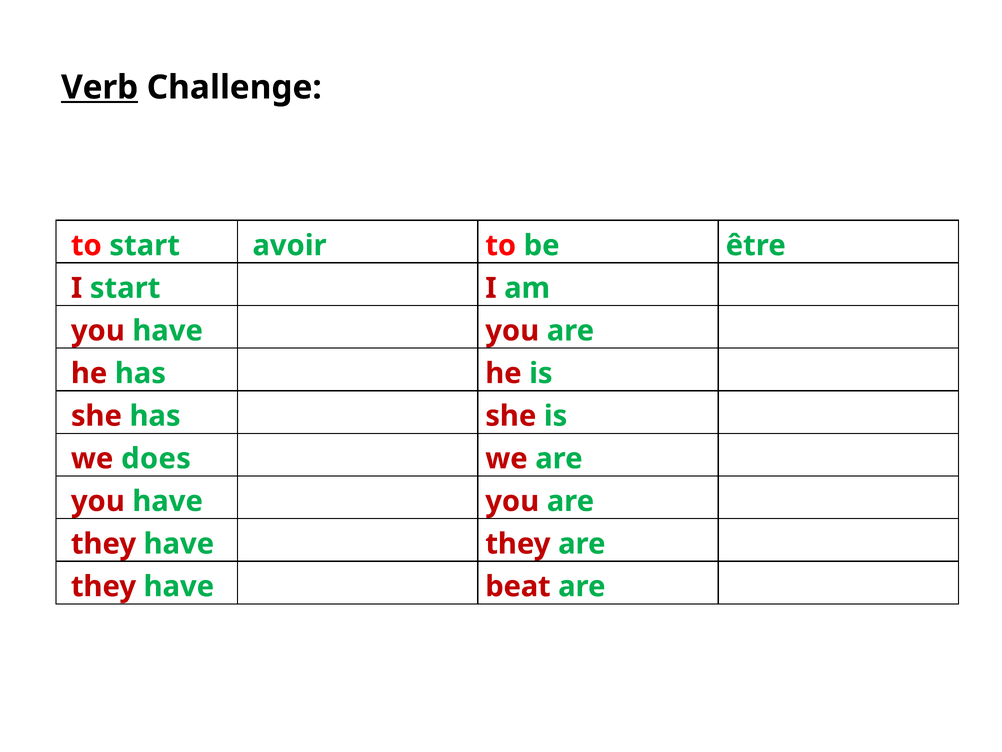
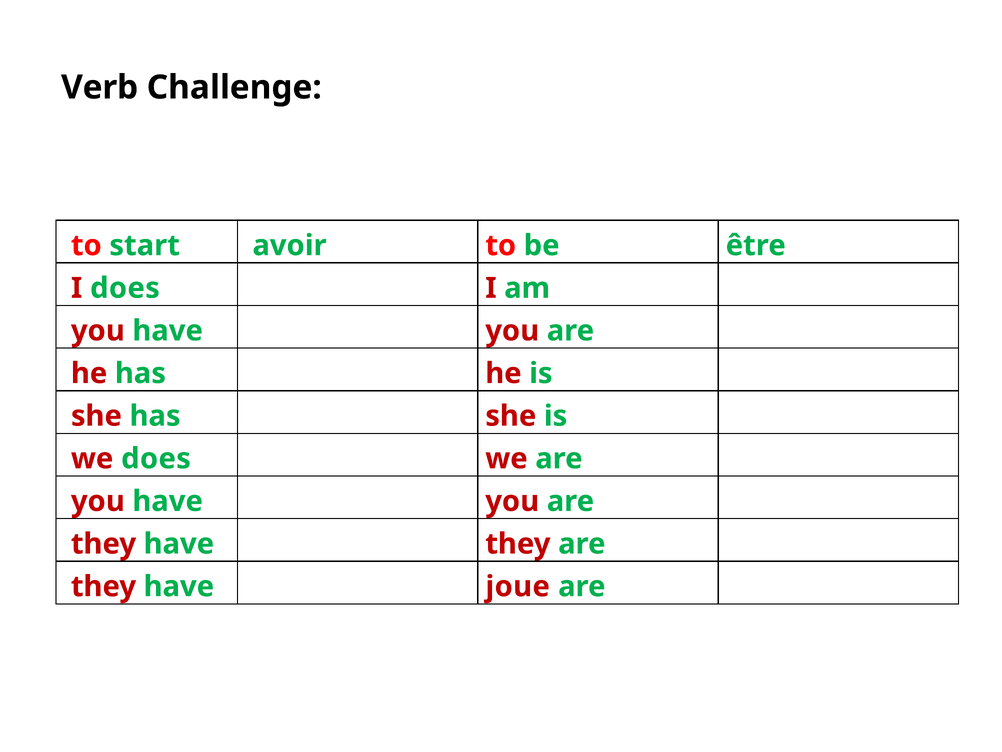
Verb underline: present -> none
I start: start -> does
beat: beat -> joue
